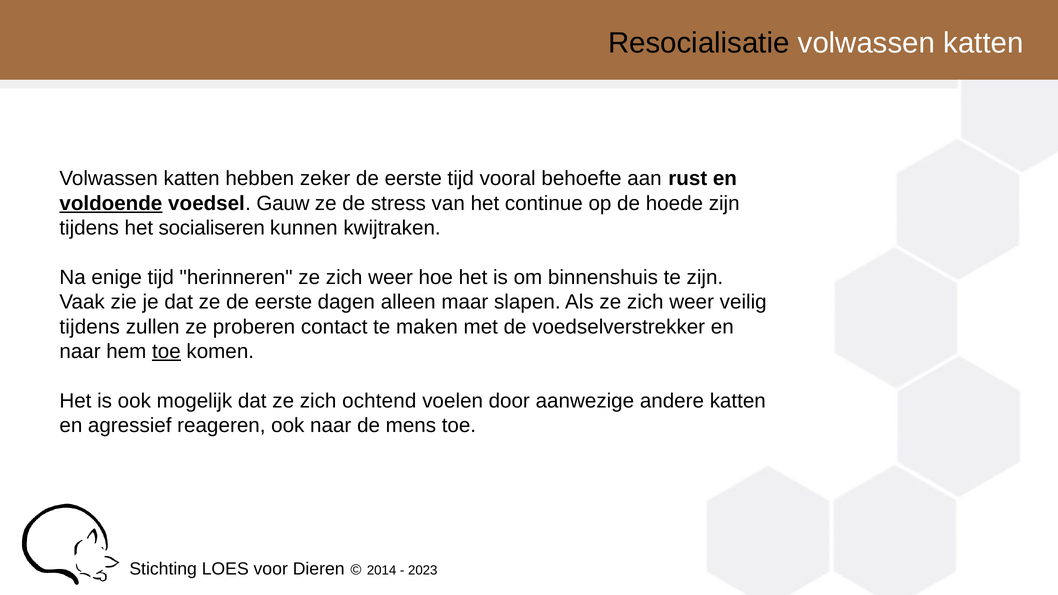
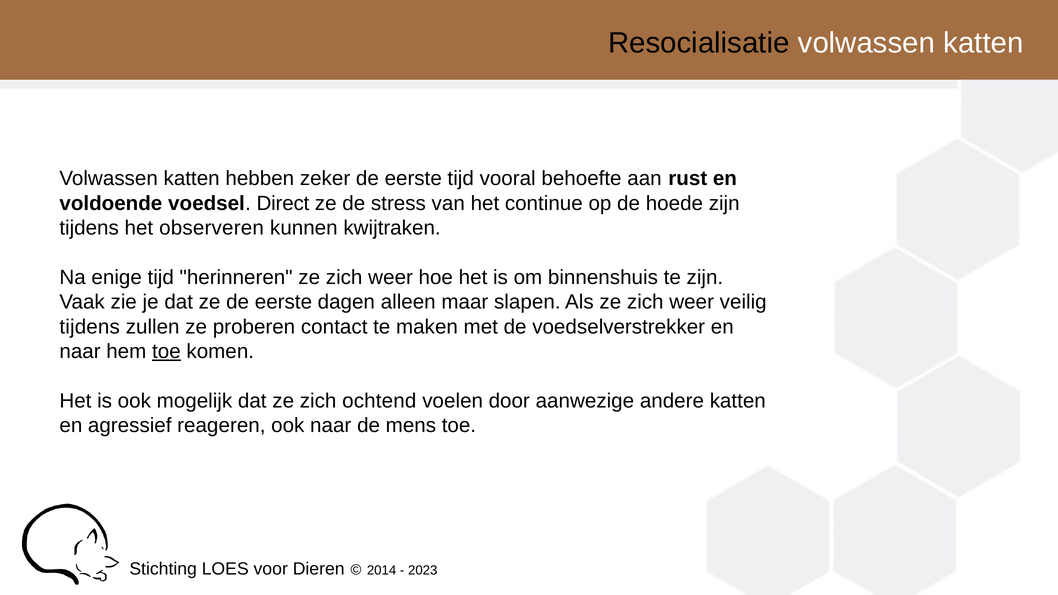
voldoende underline: present -> none
Gauw: Gauw -> Direct
socialiseren: socialiseren -> observeren
